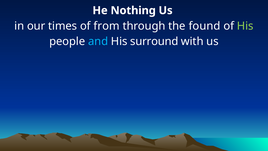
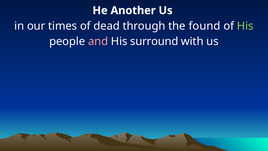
Nothing: Nothing -> Another
from: from -> dead
and colour: light blue -> pink
